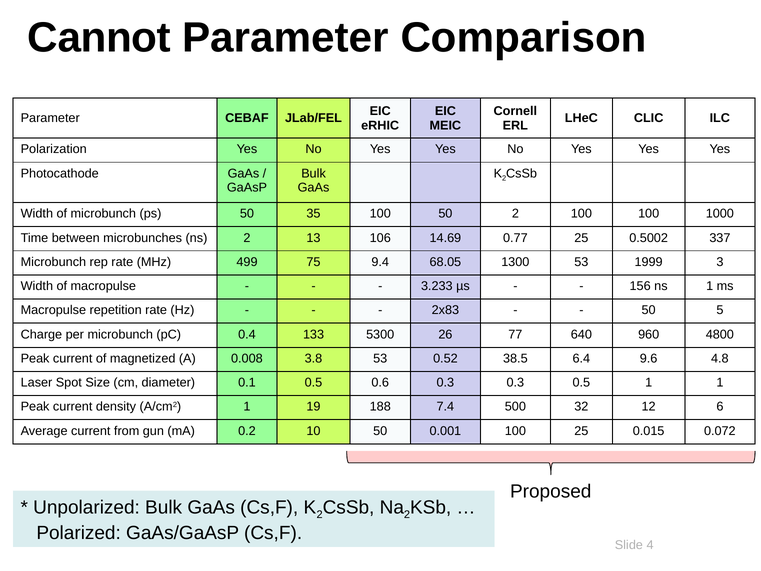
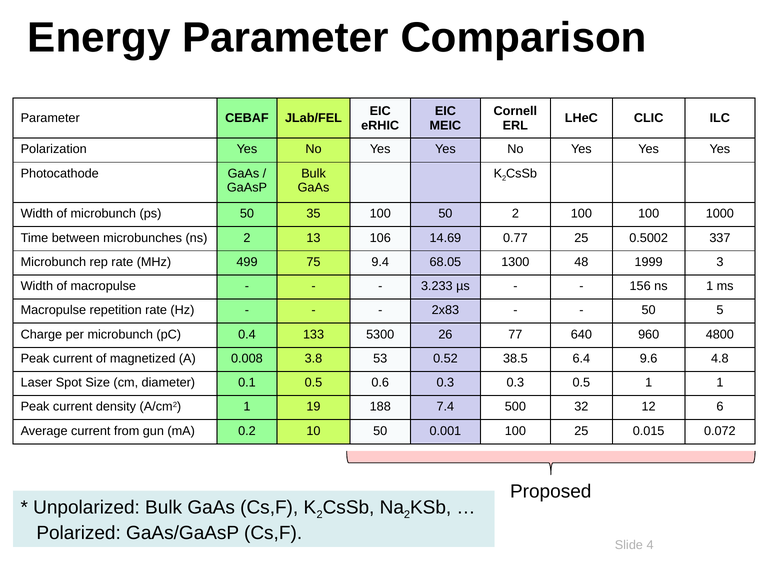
Cannot: Cannot -> Energy
1300 53: 53 -> 48
